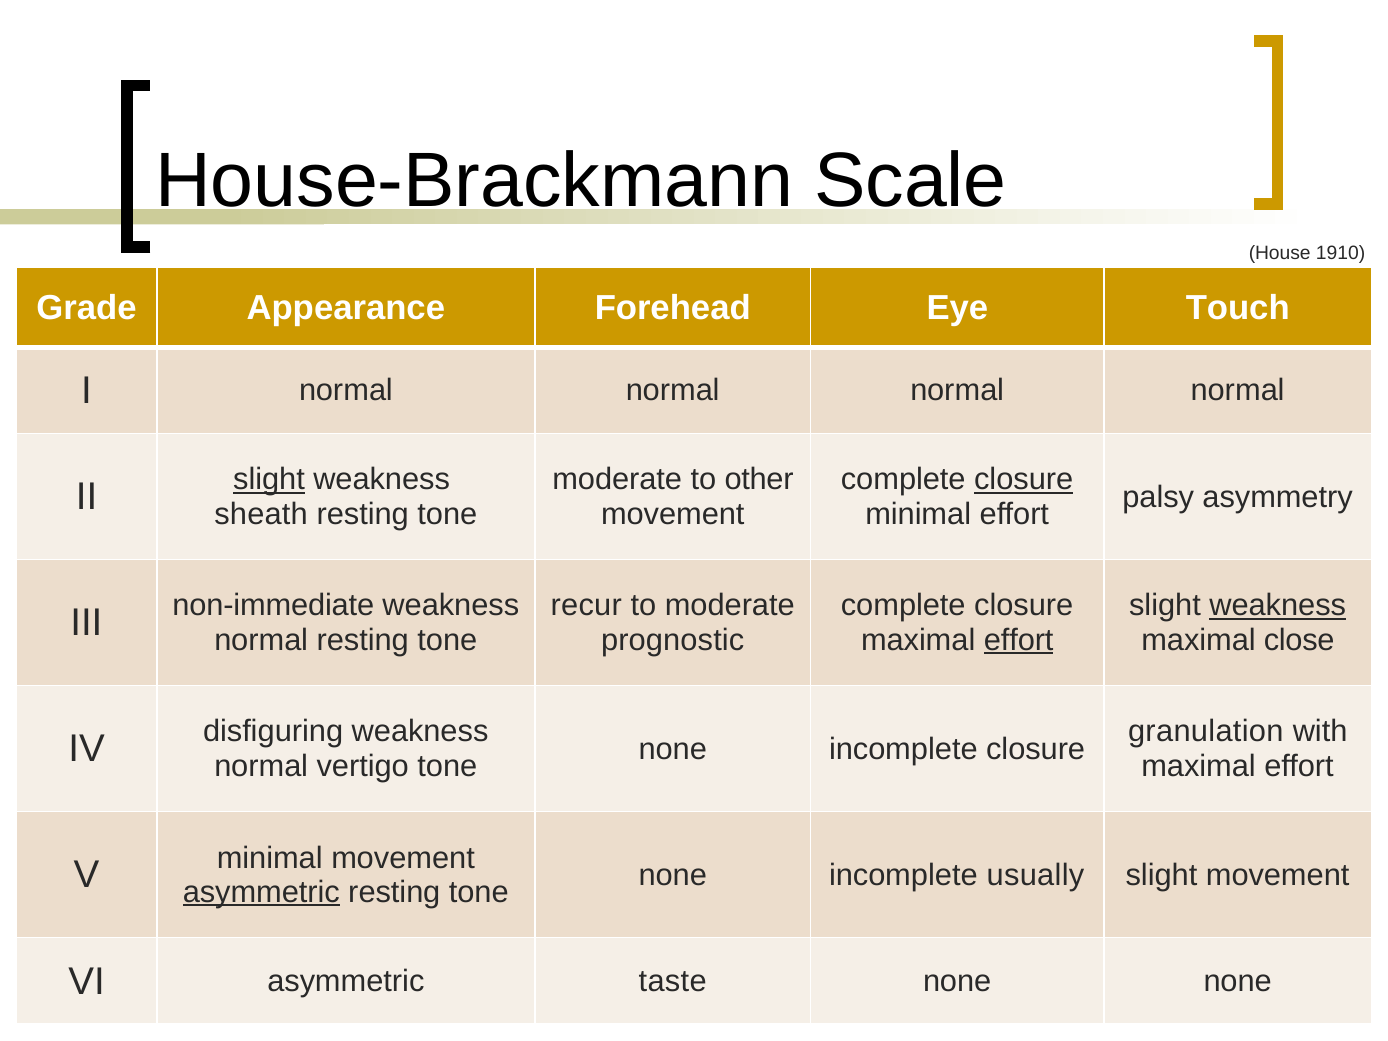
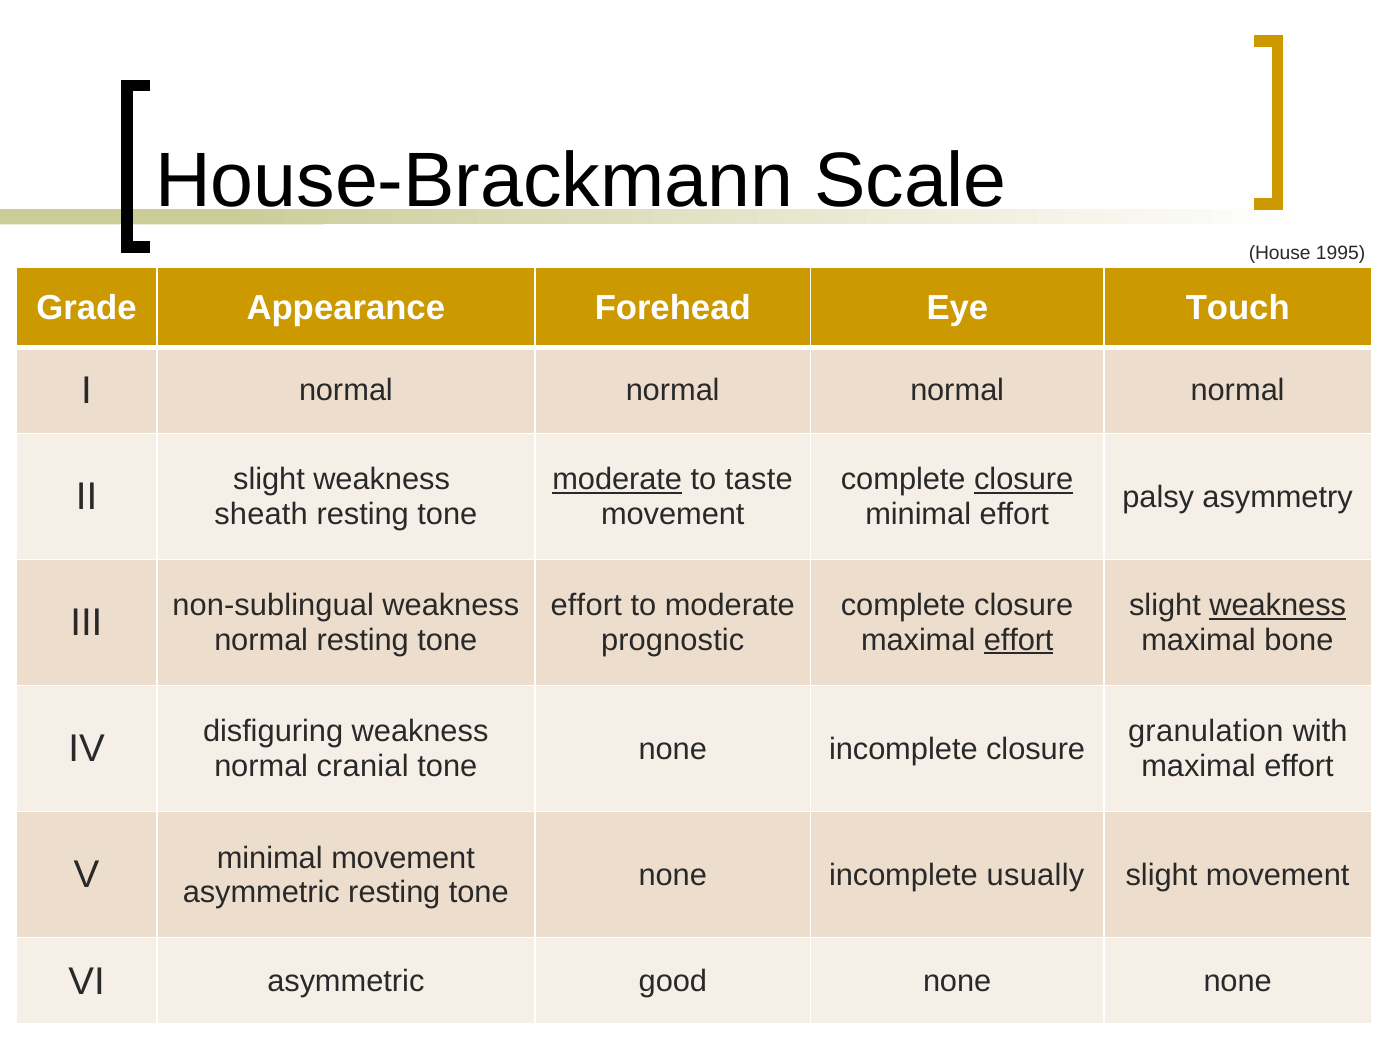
1910: 1910 -> 1995
moderate at (617, 480) underline: none -> present
other: other -> taste
slight at (269, 480) underline: present -> none
recur at (586, 606): recur -> effort
non-immediate: non-immediate -> non-sublingual
close: close -> bone
vertigo: vertigo -> cranial
asymmetric at (261, 892) underline: present -> none
taste: taste -> good
